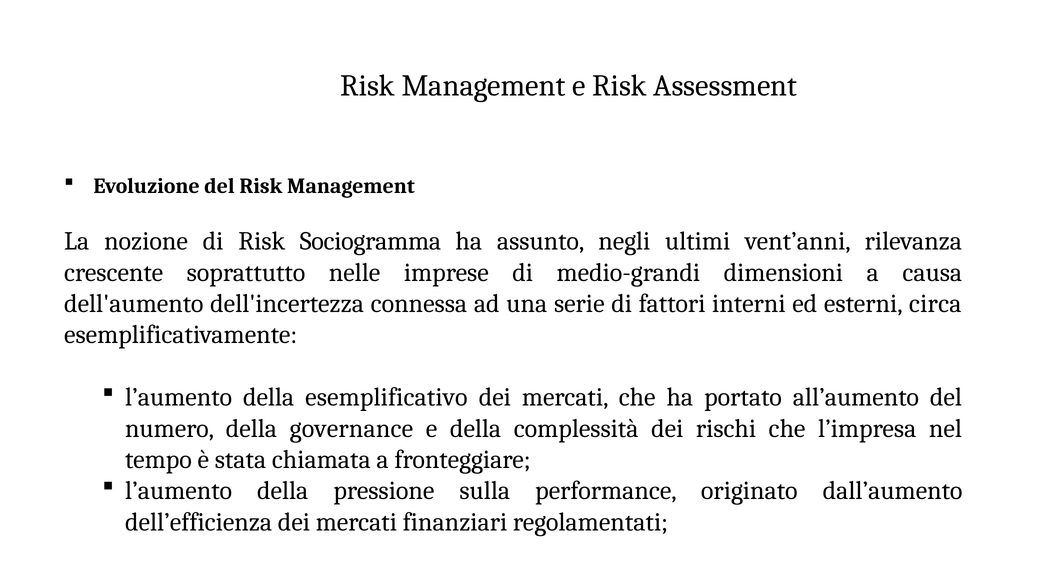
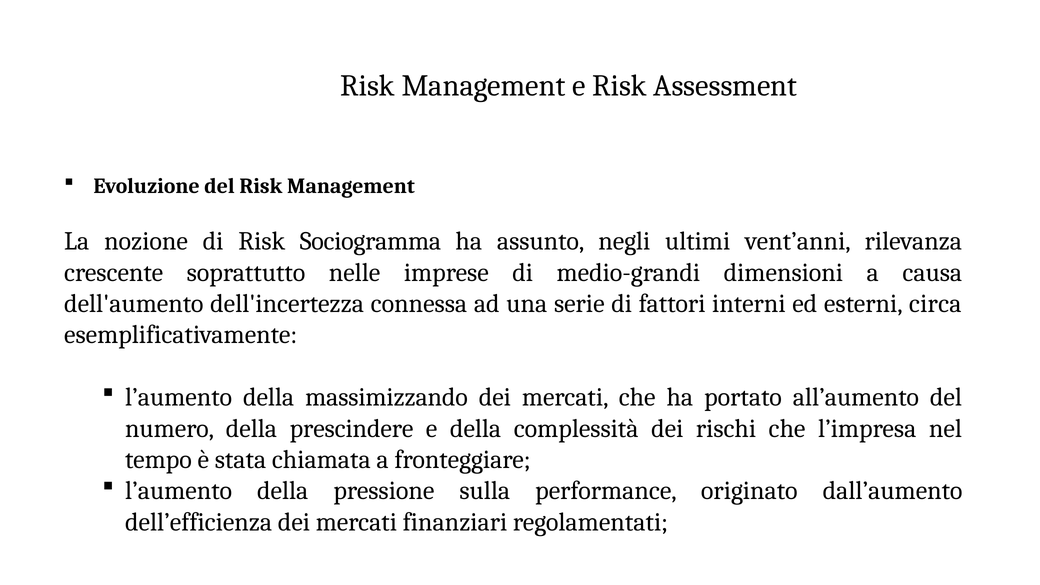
esemplificativo: esemplificativo -> massimizzando
governance: governance -> prescindere
